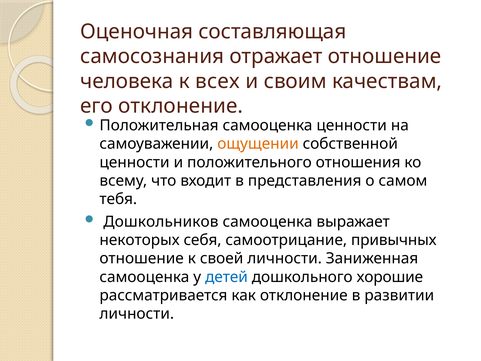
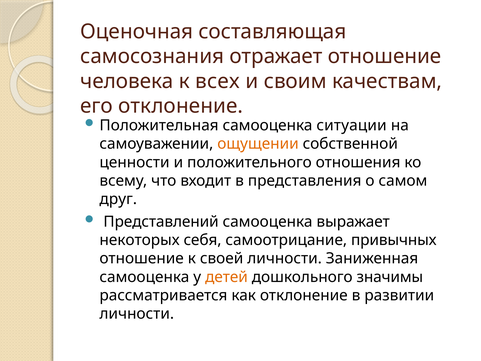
самооценка ценности: ценности -> ситуации
тебя: тебя -> друг
Дошкольников: Дошкольников -> Представлений
детей colour: blue -> orange
хорошие: хорошие -> значимы
